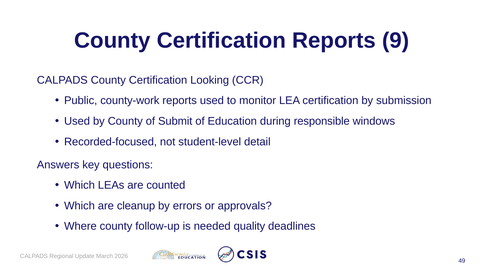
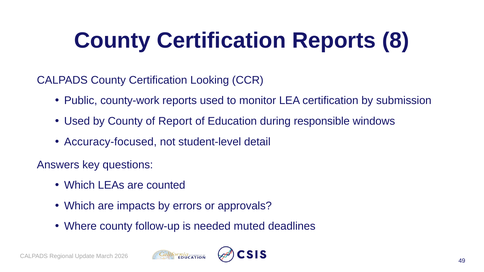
9: 9 -> 8
Submit: Submit -> Report
Recorded-focused: Recorded-focused -> Accuracy-focused
cleanup: cleanup -> impacts
quality: quality -> muted
